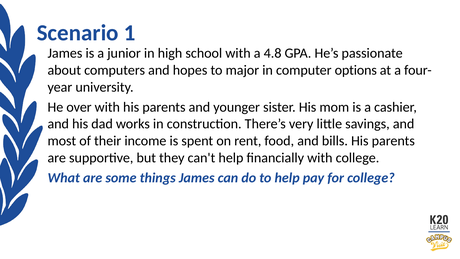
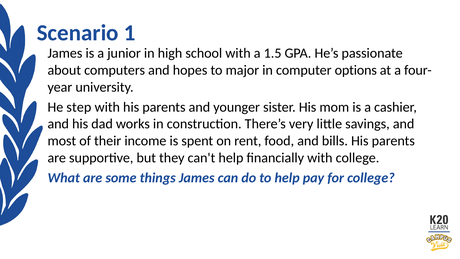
4.8: 4.8 -> 1.5
over: over -> step
